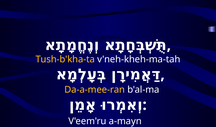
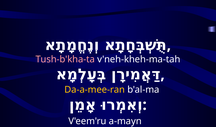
Tush-b'kha-ta colour: yellow -> pink
